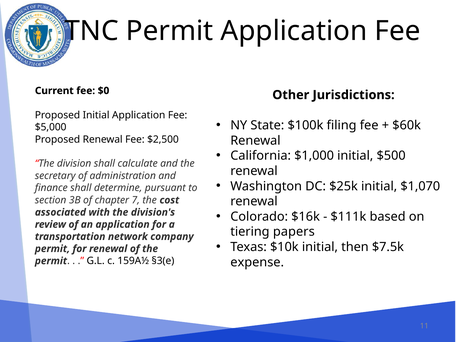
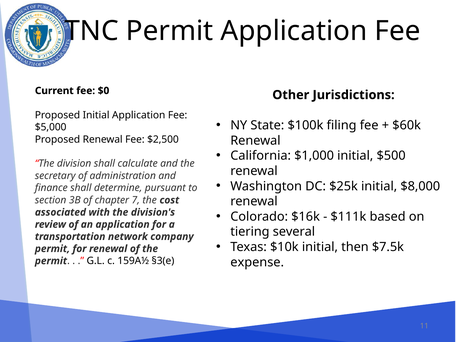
$1,070: $1,070 -> $8,000
papers: papers -> several
